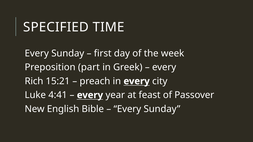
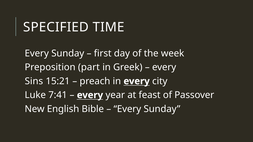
Rich: Rich -> Sins
4:41: 4:41 -> 7:41
